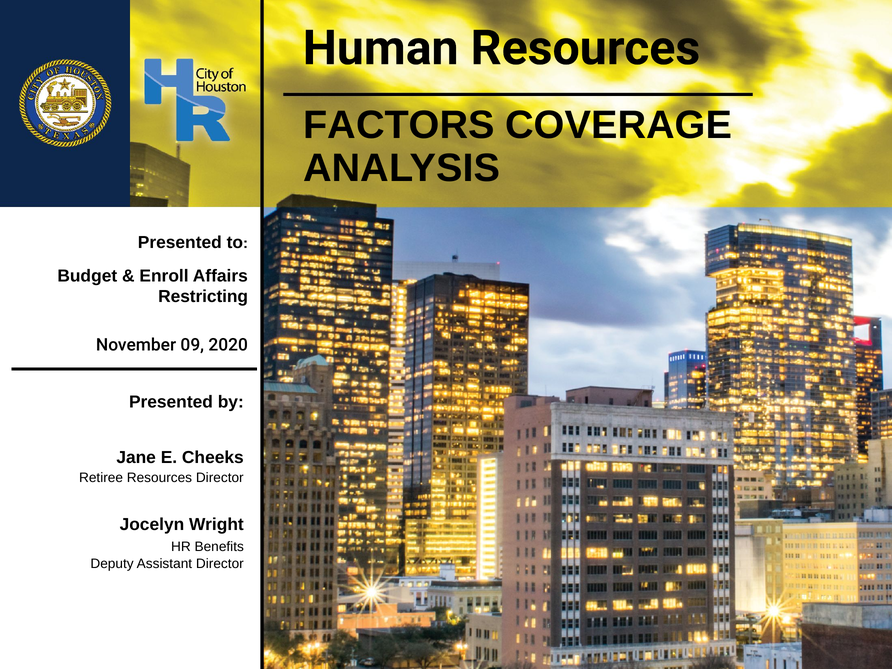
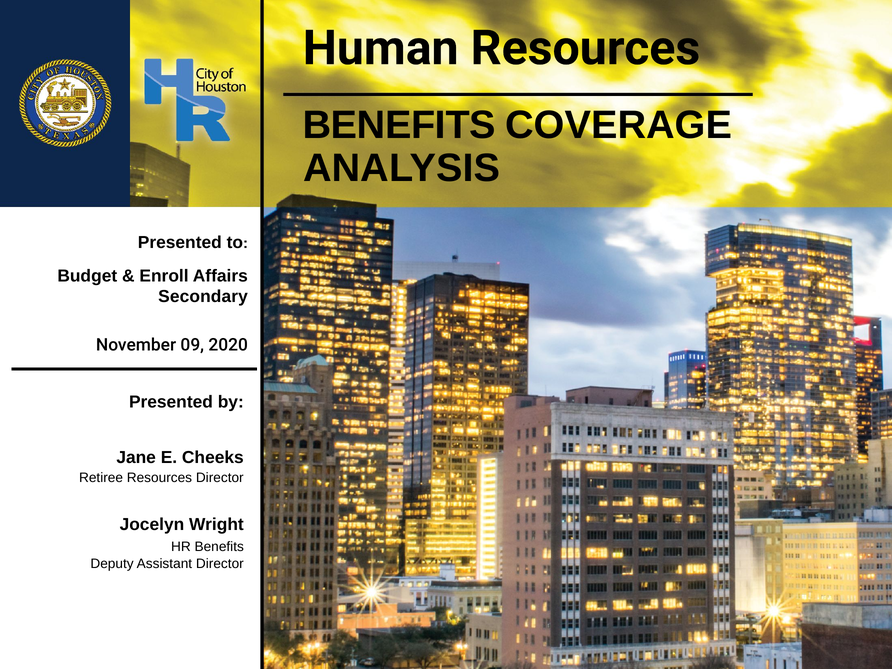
FACTORS at (399, 125): FACTORS -> BENEFITS
Restricting: Restricting -> Secondary
